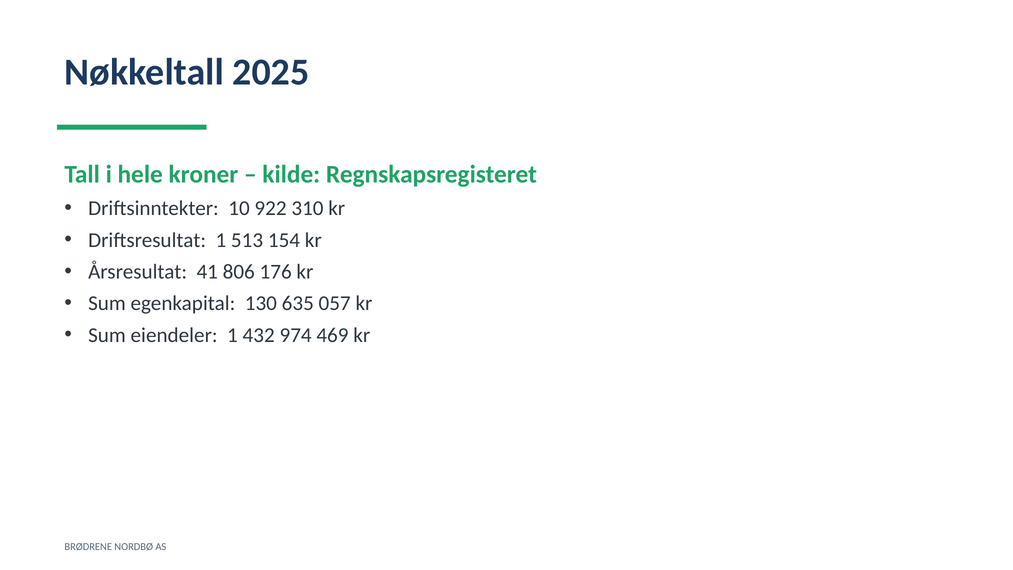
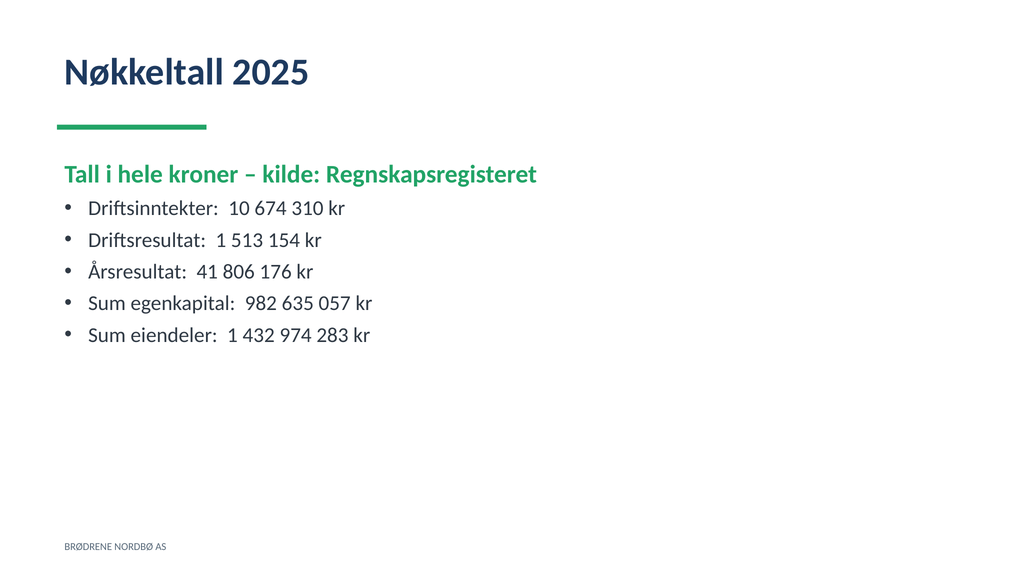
922: 922 -> 674
130: 130 -> 982
469: 469 -> 283
